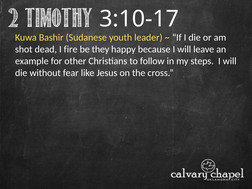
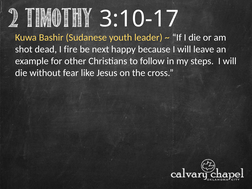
they: they -> next
